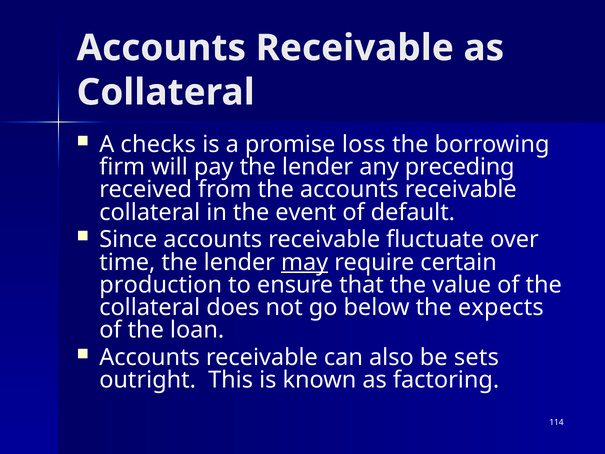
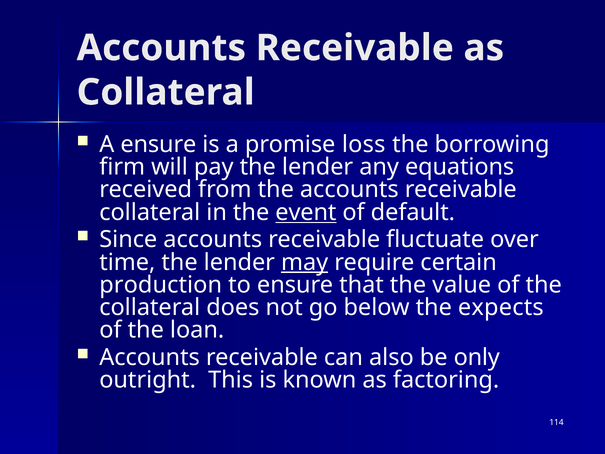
A checks: checks -> ensure
preceding: preceding -> equations
event underline: none -> present
sets: sets -> only
